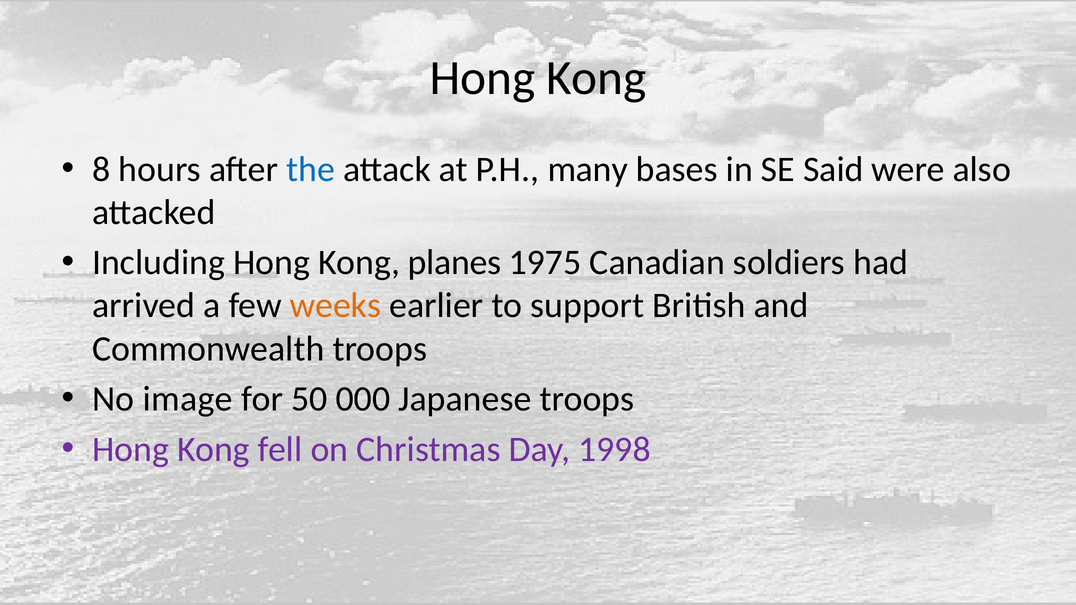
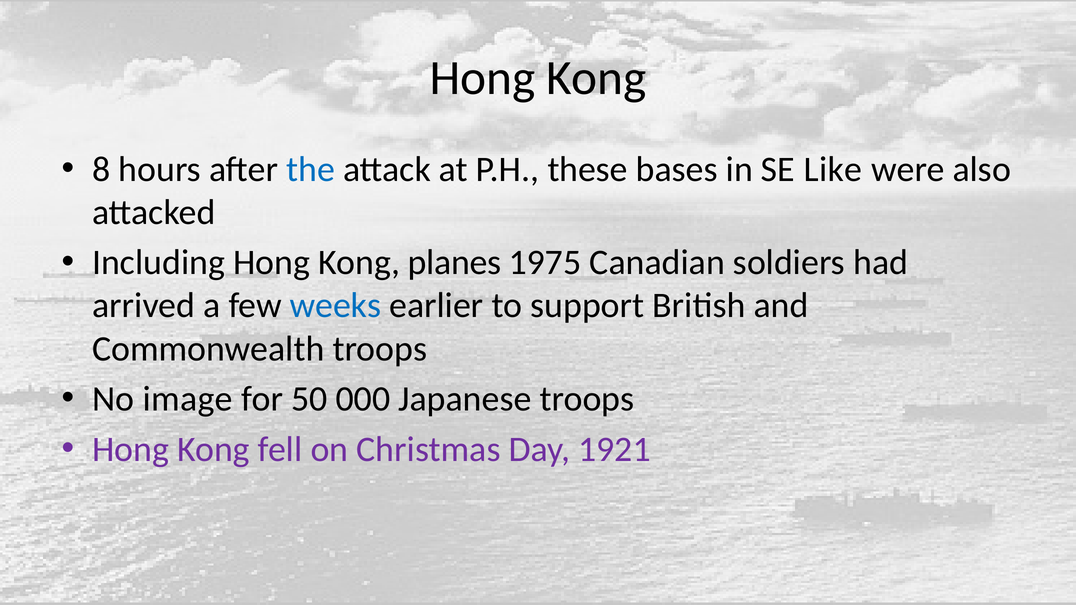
many: many -> these
Said: Said -> Like
weeks colour: orange -> blue
1998: 1998 -> 1921
